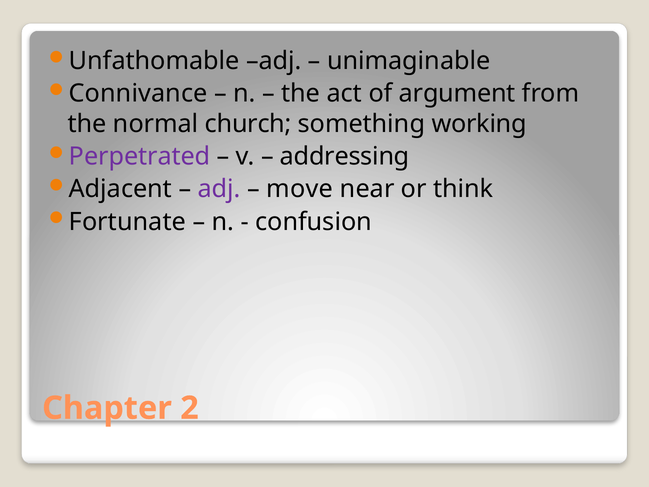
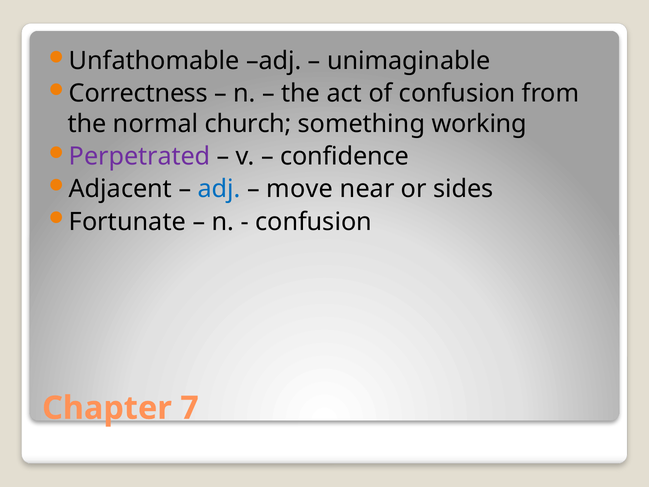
Connivance: Connivance -> Correctness
of argument: argument -> confusion
addressing: addressing -> confidence
adj at (219, 189) colour: purple -> blue
think: think -> sides
2: 2 -> 7
